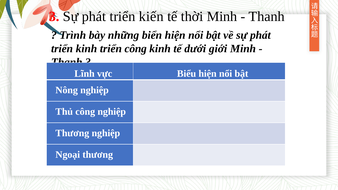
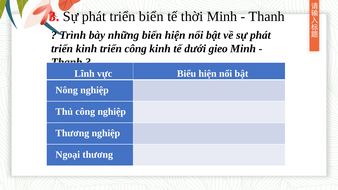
triển kiến: kiến -> biển
giới: giới -> gieo
